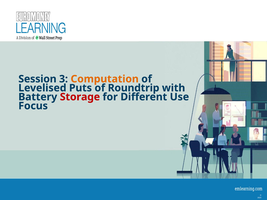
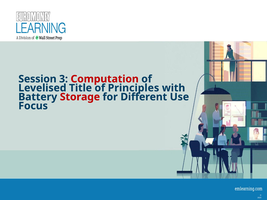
Computation colour: orange -> red
Puts: Puts -> Title
Roundtrip: Roundtrip -> Principles
